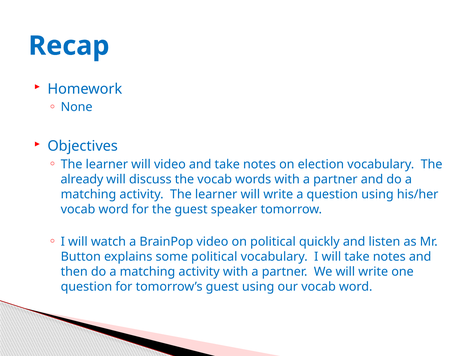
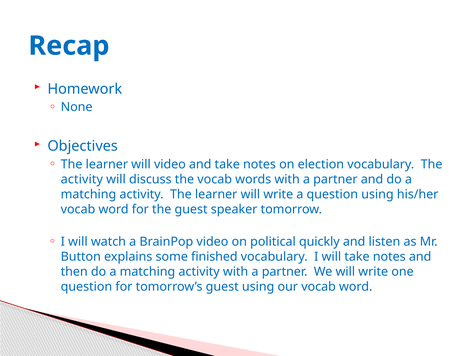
already at (82, 180): already -> activity
some political: political -> finished
